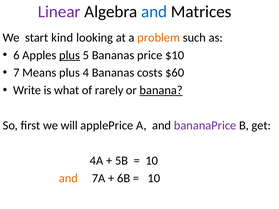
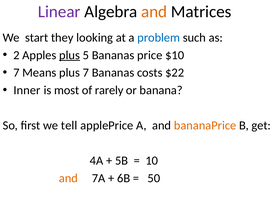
and at (154, 12) colour: blue -> orange
kind: kind -> they
problem colour: orange -> blue
6: 6 -> 2
plus 4: 4 -> 7
$60: $60 -> $22
Write: Write -> Inner
what: what -> most
banana underline: present -> none
will: will -> tell
bananaPrice colour: purple -> orange
10 at (154, 178): 10 -> 50
